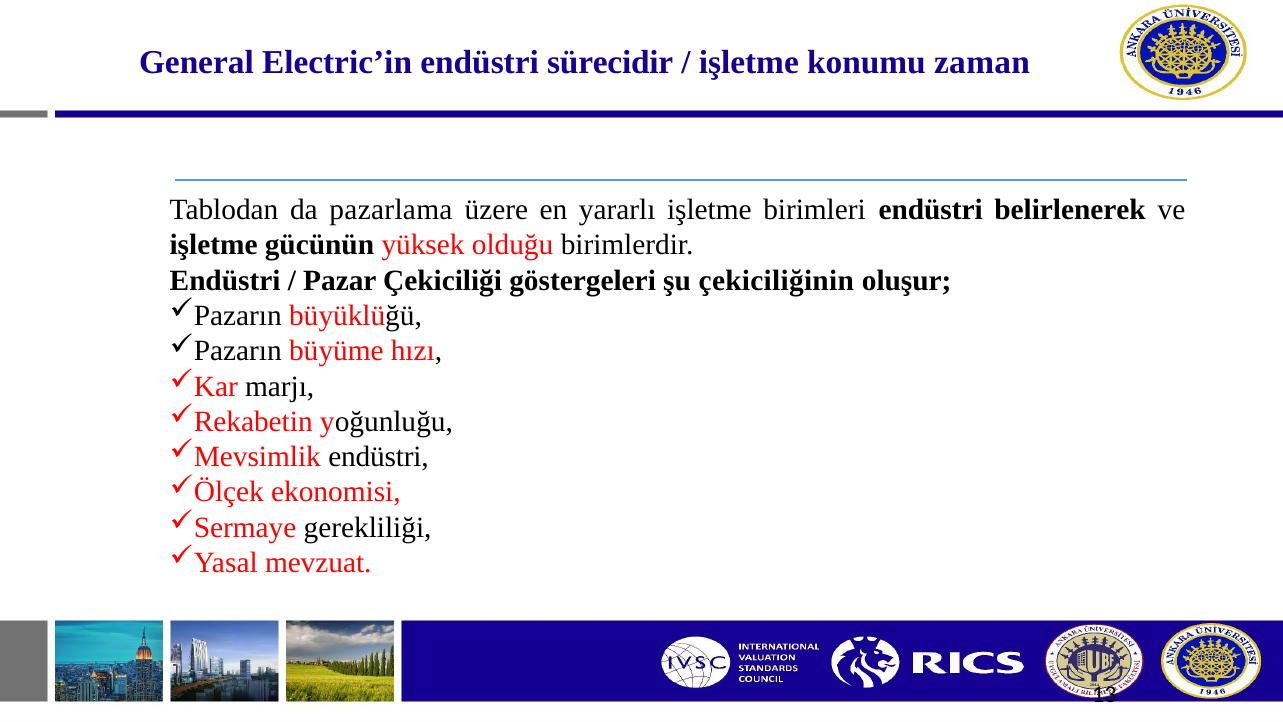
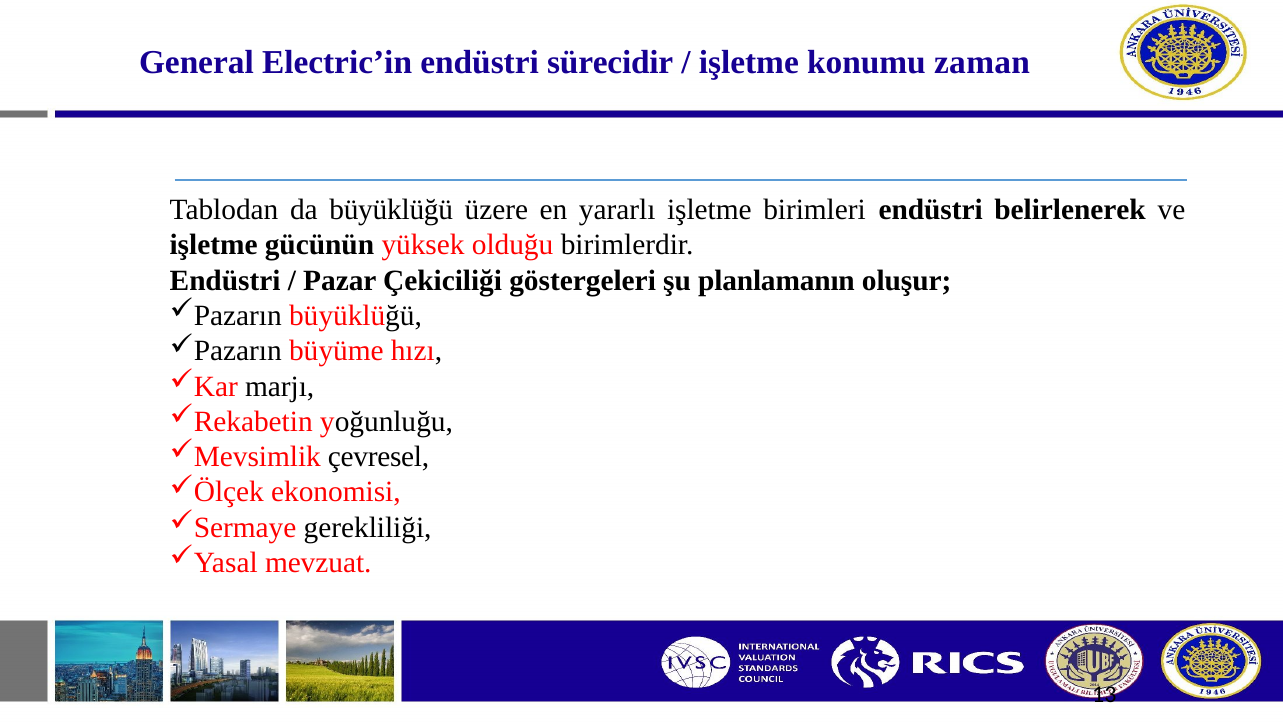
da pazarlama: pazarlama -> büyüklüğü
çekiciliğinin: çekiciliğinin -> planlamanın
endüstri at (379, 457): endüstri -> çevresel
